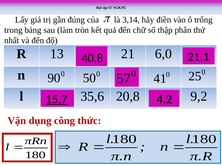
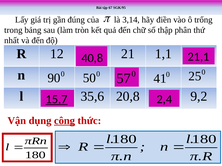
13: 13 -> 12
6,0: 6,0 -> 1,1
4,2: 4,2 -> 2,4
công underline: none -> present
